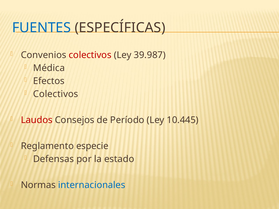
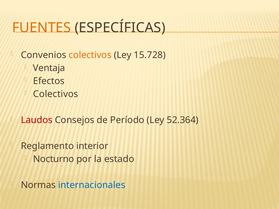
FUENTES colour: blue -> orange
colectivos at (90, 55) colour: red -> orange
39.987: 39.987 -> 15.728
Médica: Médica -> Ventaja
10.445: 10.445 -> 52.364
especie: especie -> interior
Defensas: Defensas -> Nocturno
